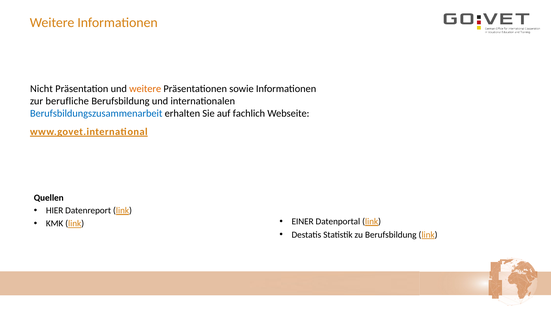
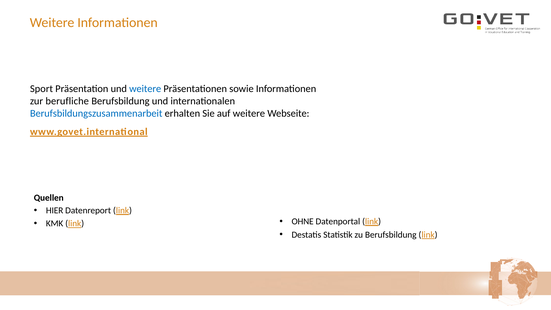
Nicht: Nicht -> Sport
weitere at (145, 89) colour: orange -> blue
auf fachlich: fachlich -> weitere
EINER: EINER -> OHNE
